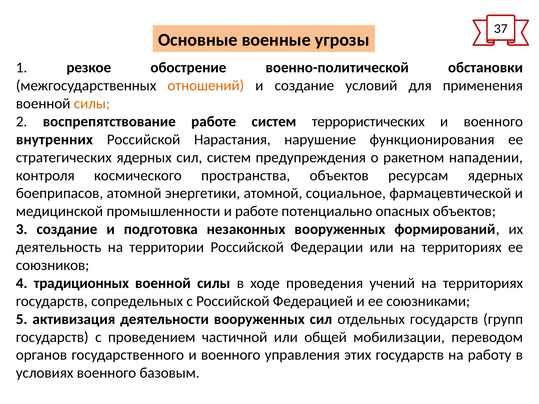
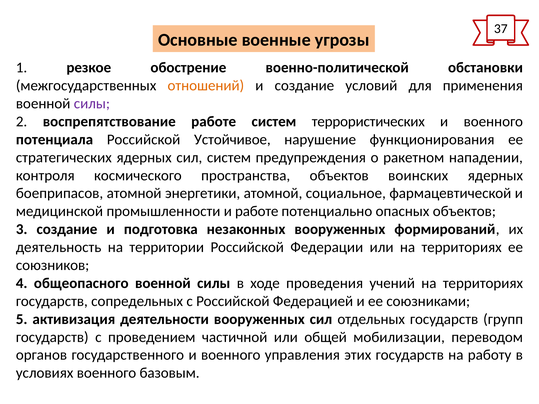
силы at (92, 104) colour: orange -> purple
внутренних: внутренних -> потенциала
Нарастания: Нарастания -> Устойчивое
ресурсам: ресурсам -> воинских
традиционных: традиционных -> общеопасного
